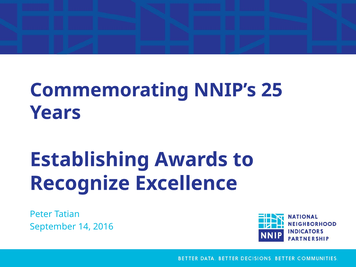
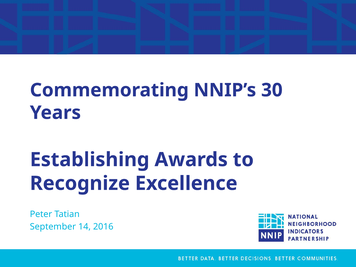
25: 25 -> 30
